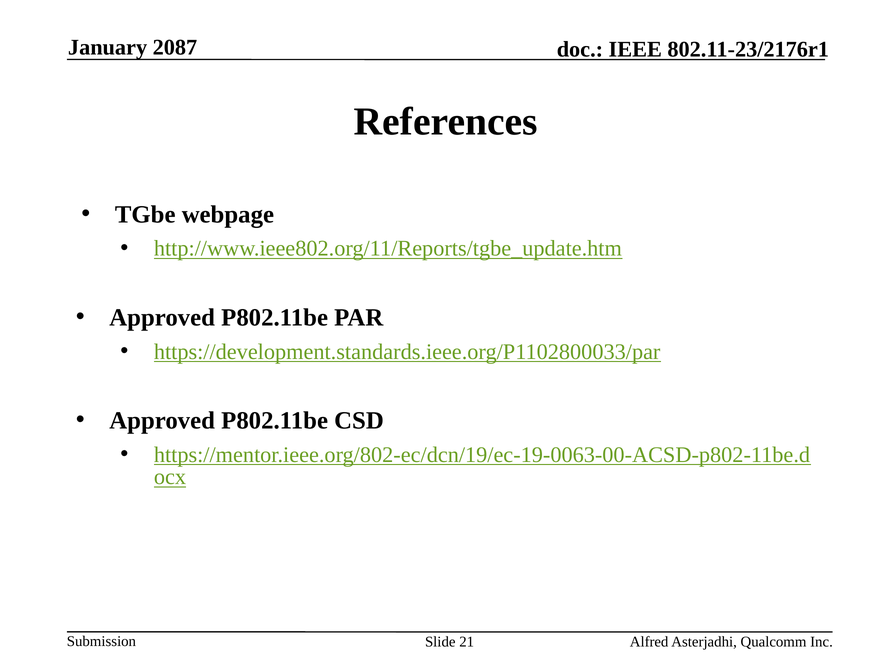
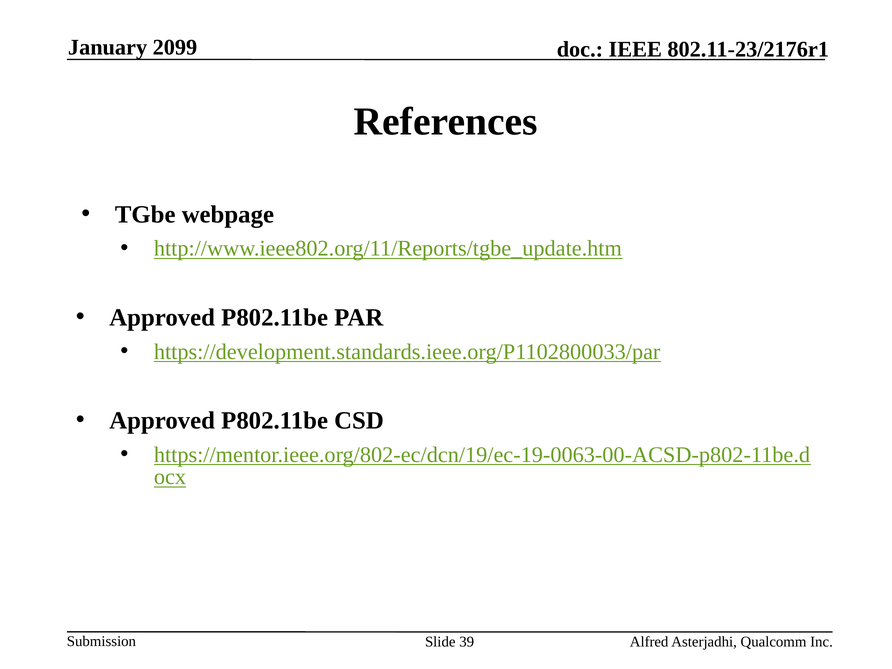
2087: 2087 -> 2099
21: 21 -> 39
